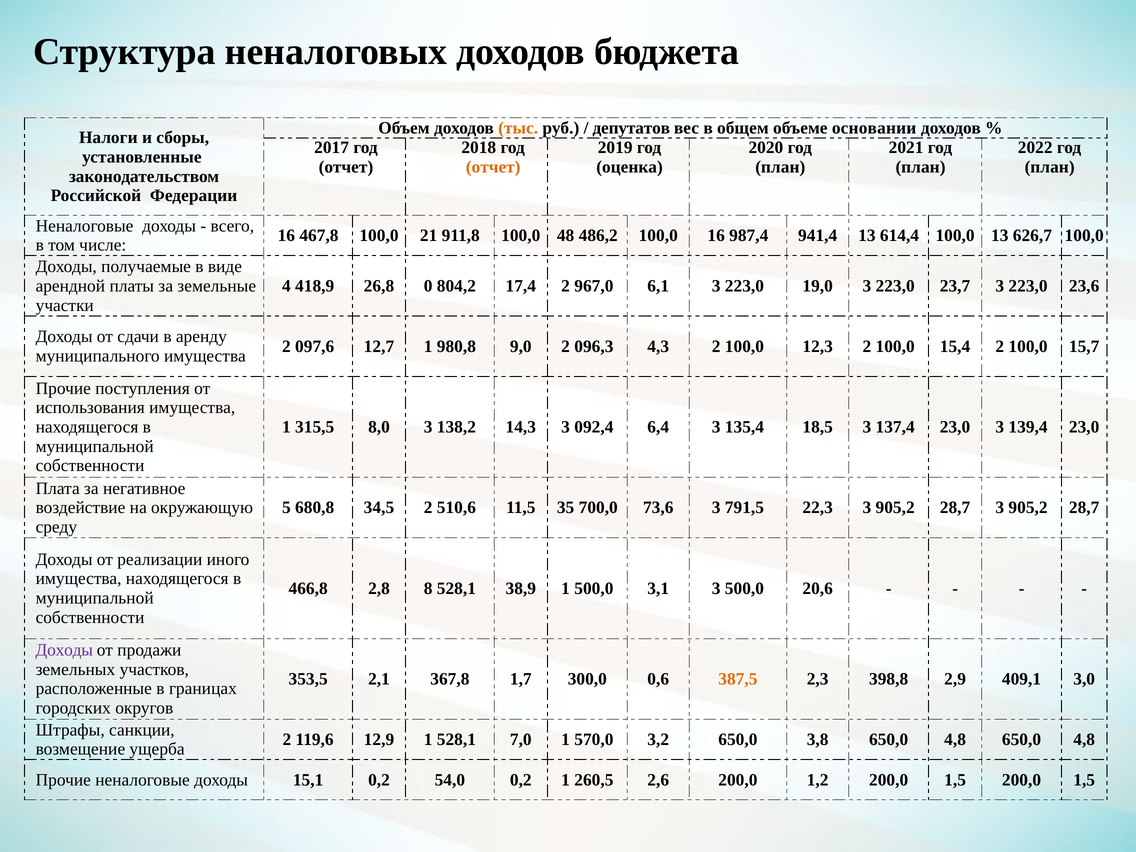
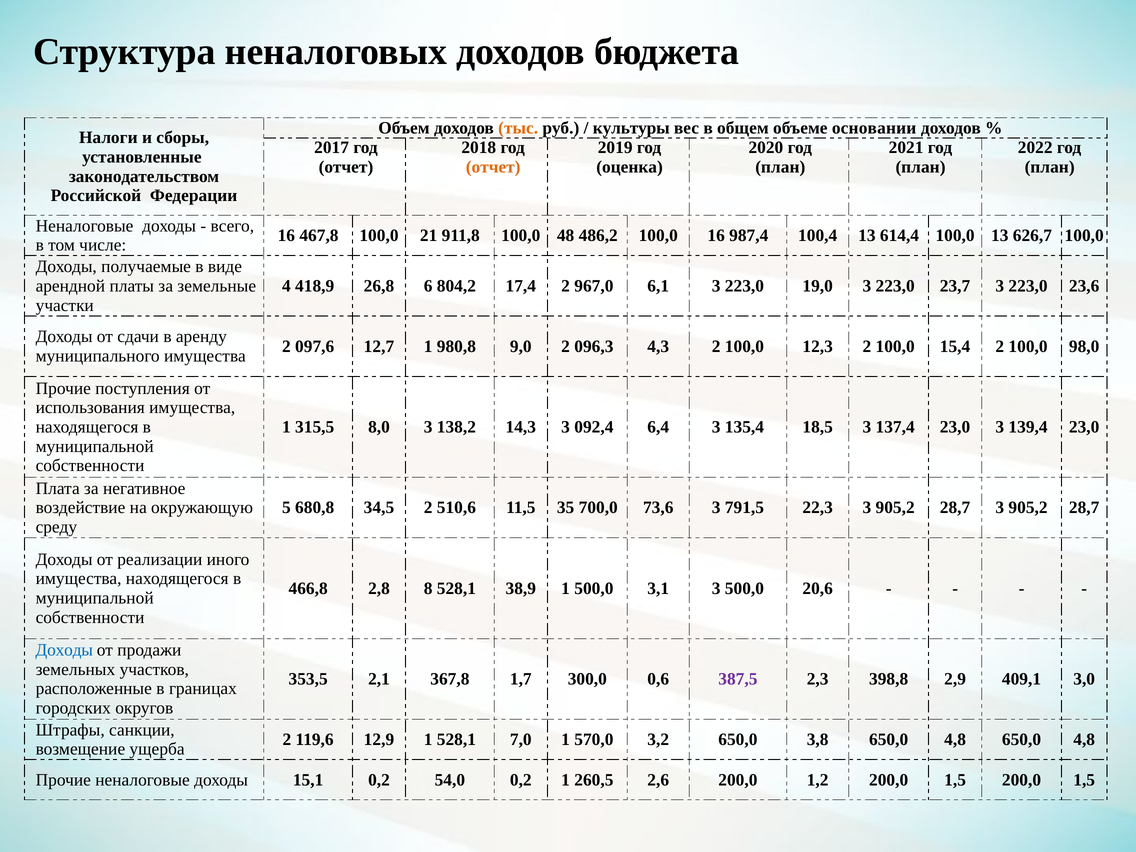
депутатов: депутатов -> культуры
941,4: 941,4 -> 100,4
0: 0 -> 6
15,7: 15,7 -> 98,0
Доходы at (64, 650) colour: purple -> blue
387,5 colour: orange -> purple
